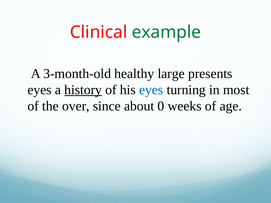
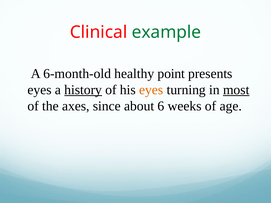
3-month-old: 3-month-old -> 6-month-old
large: large -> point
eyes at (151, 90) colour: blue -> orange
most underline: none -> present
over: over -> axes
0: 0 -> 6
